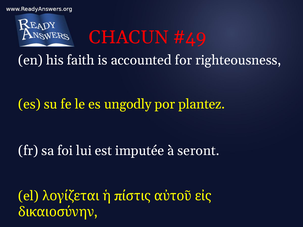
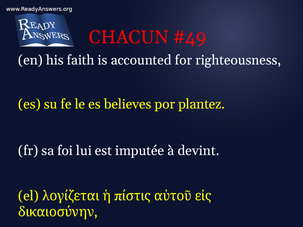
ungodly: ungodly -> believes
seront: seront -> devint
